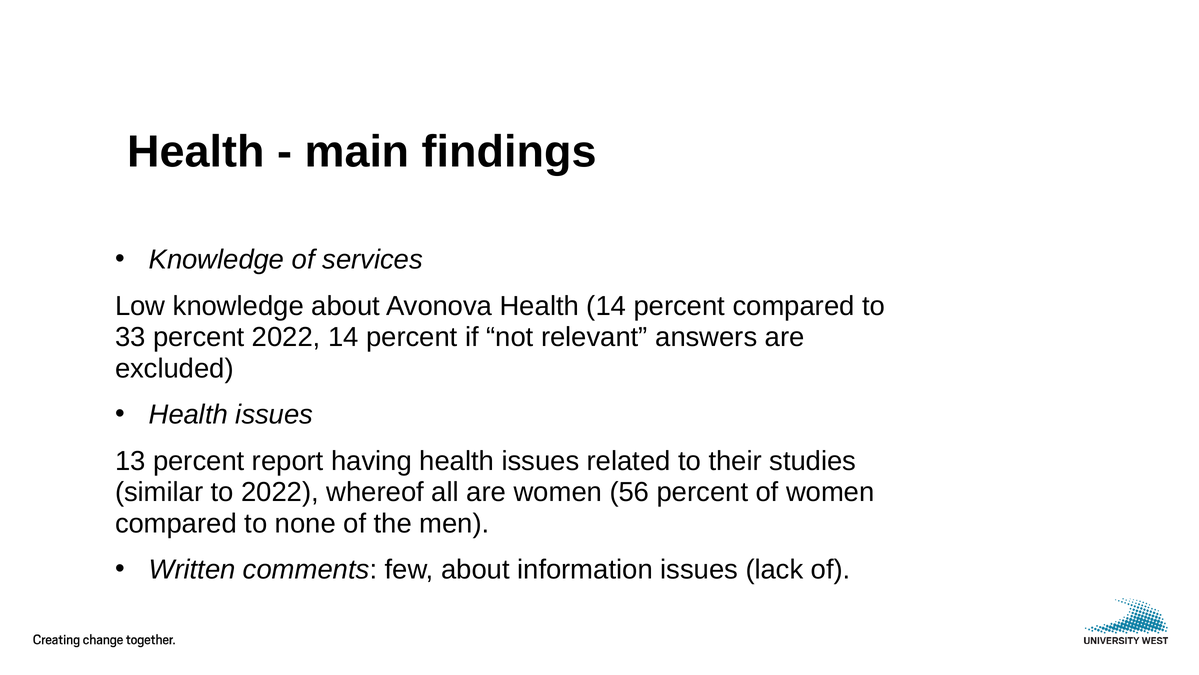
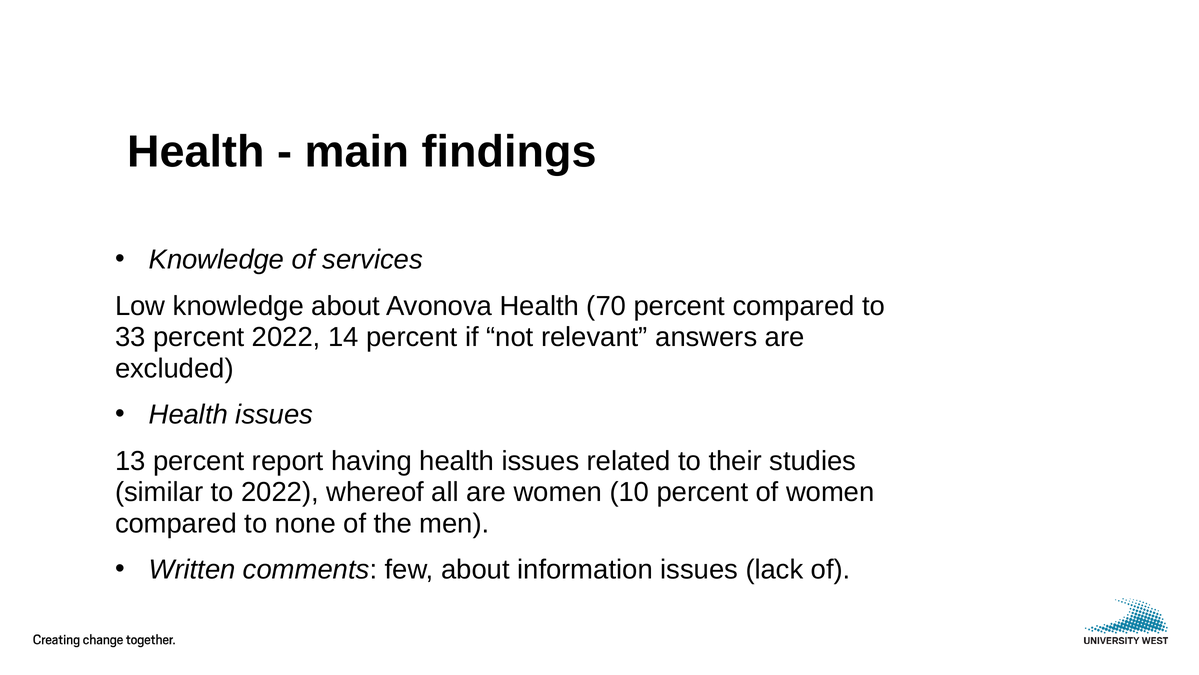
Health 14: 14 -> 70
56: 56 -> 10
